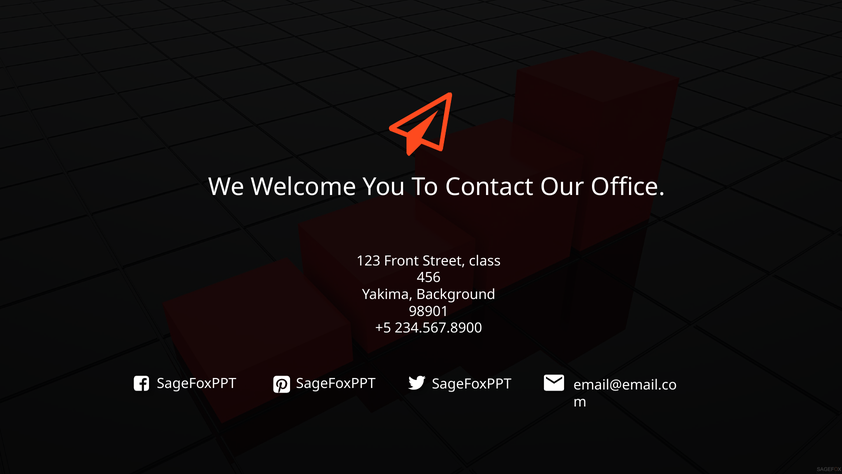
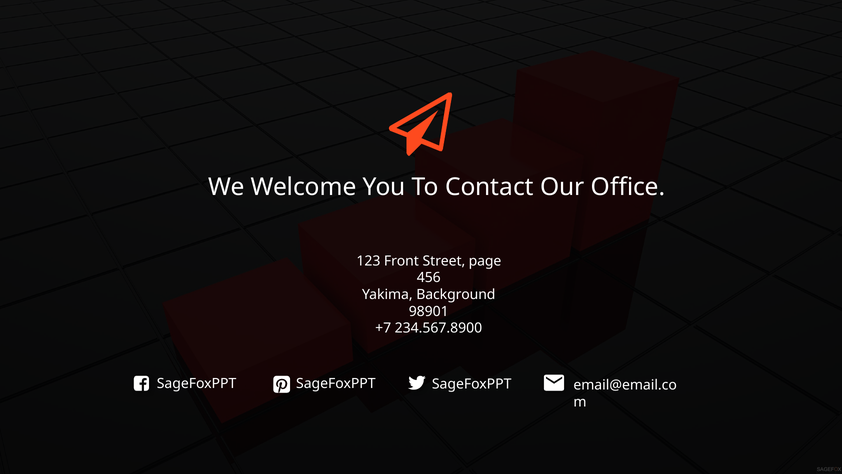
class: class -> page
+5: +5 -> +7
